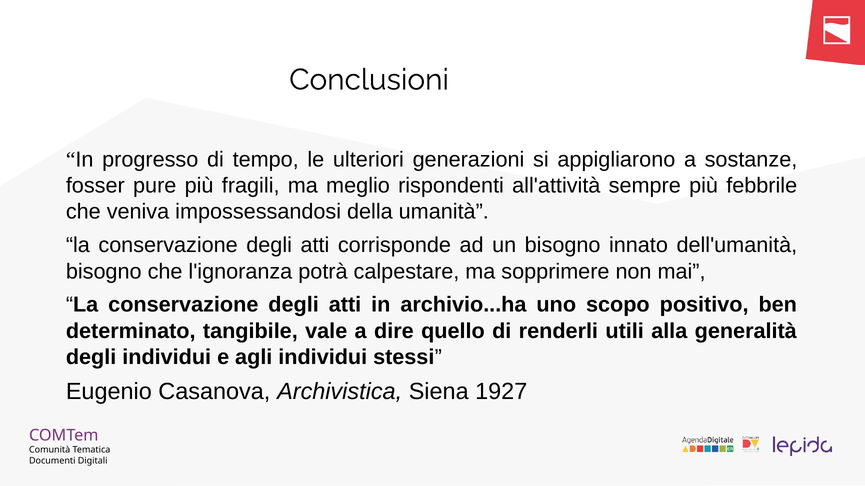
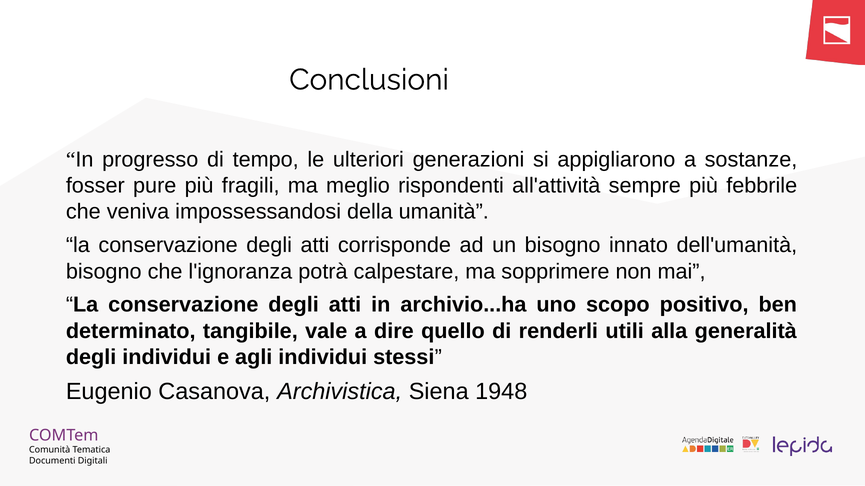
1927: 1927 -> 1948
